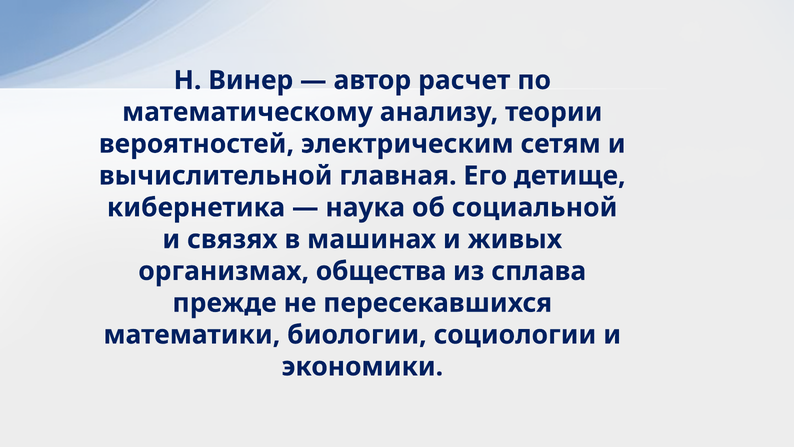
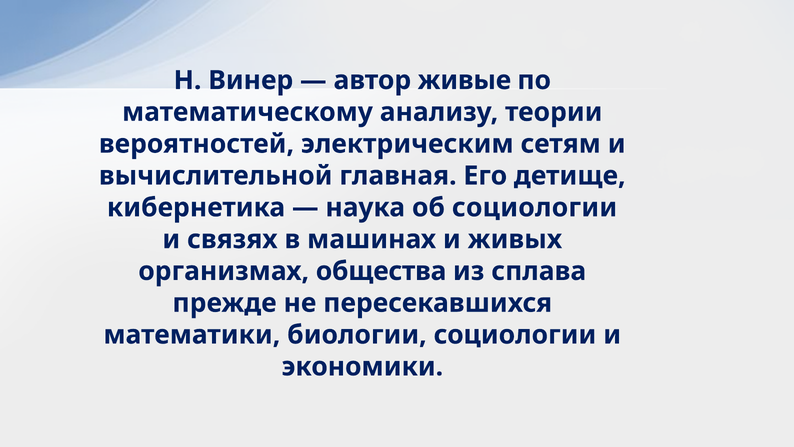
расчет: расчет -> живые
об социальной: социальной -> социологии
